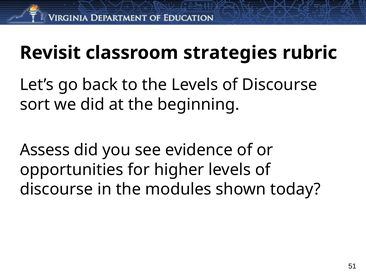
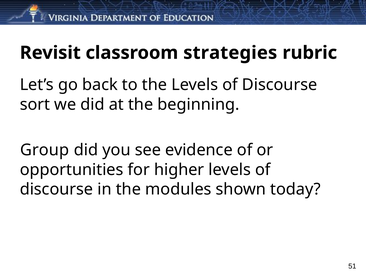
Assess: Assess -> Group
